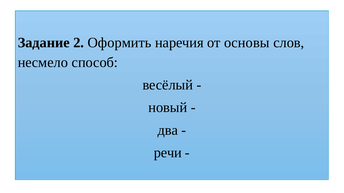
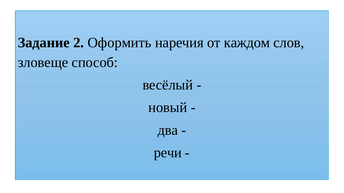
основы: основы -> каждом
несмело: несмело -> зловеще
